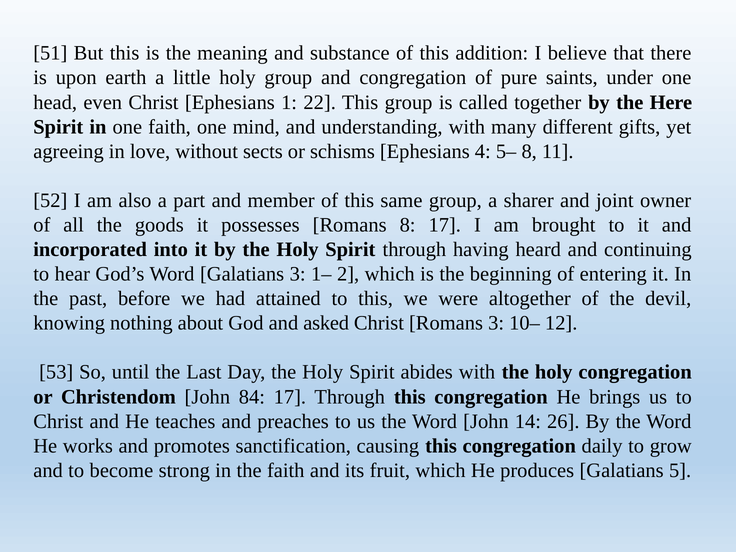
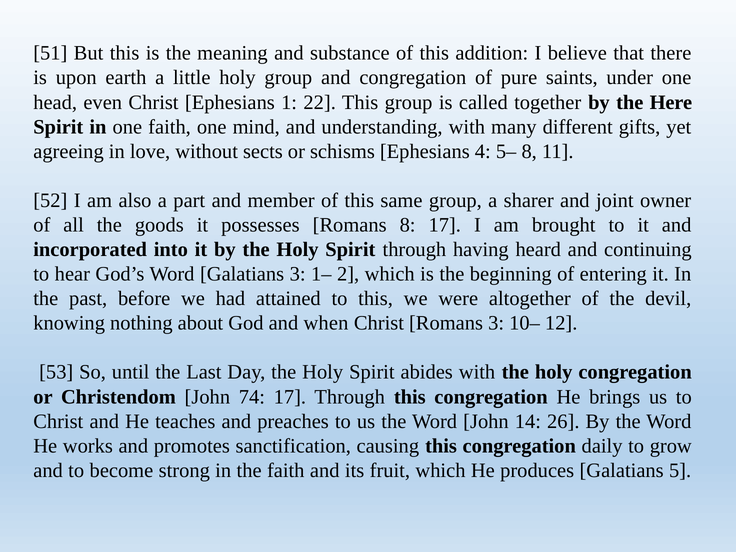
asked: asked -> when
84: 84 -> 74
